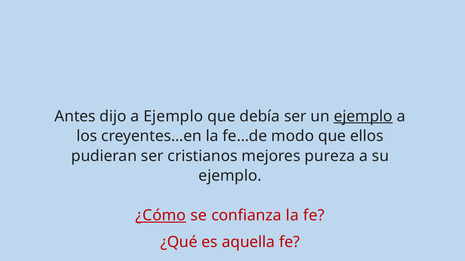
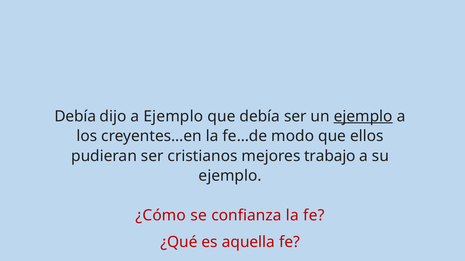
Antes at (75, 117): Antes -> Debía
pureza: pureza -> trabajo
¿Cómo underline: present -> none
